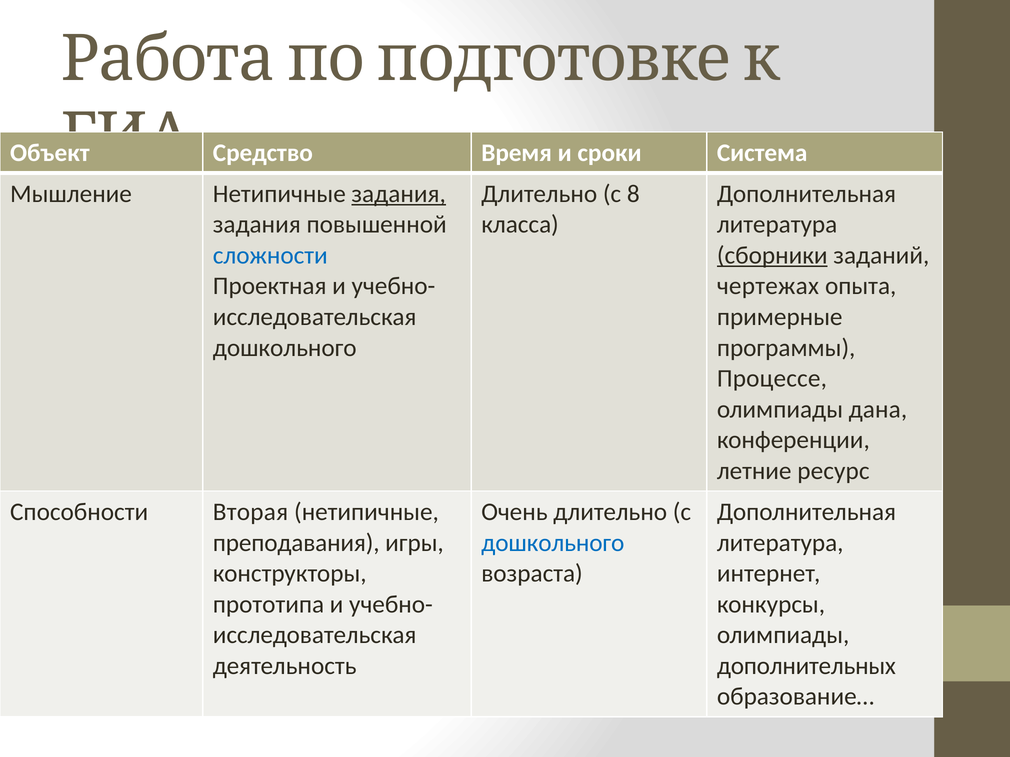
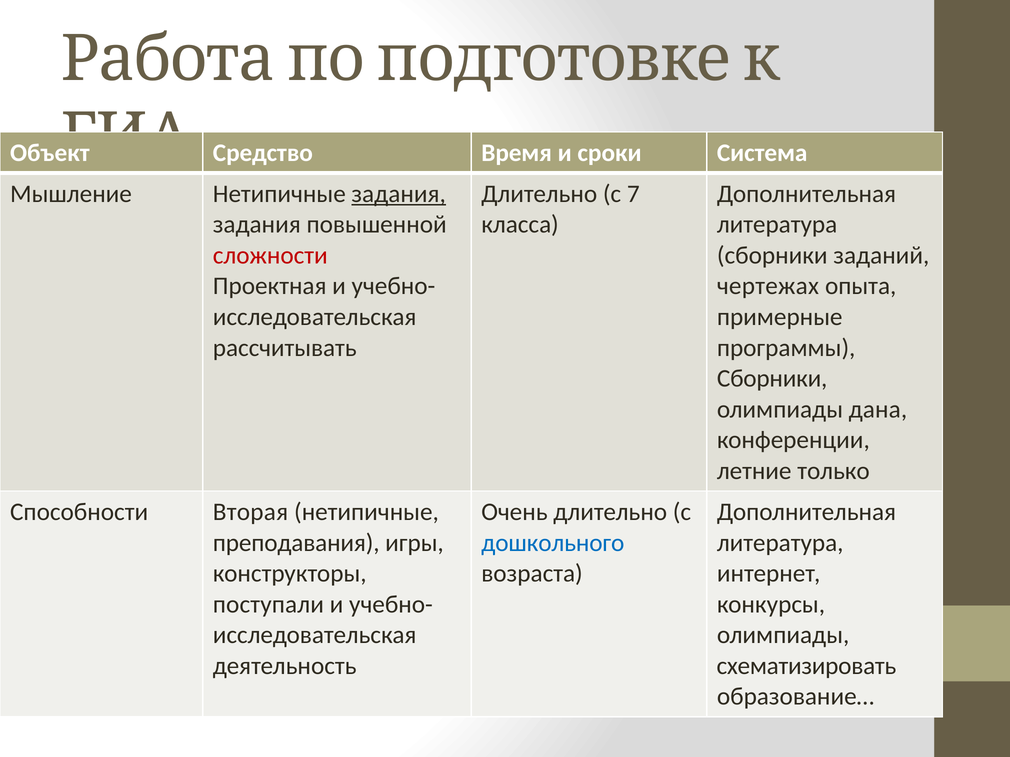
8: 8 -> 7
сложности colour: blue -> red
сборники at (772, 256) underline: present -> none
дошкольного at (285, 348): дошкольного -> рассчитывать
Процессе at (772, 379): Процессе -> Сборники
ресурс: ресурс -> только
прототипа: прототипа -> поступали
дополнительных: дополнительных -> схематизировать
